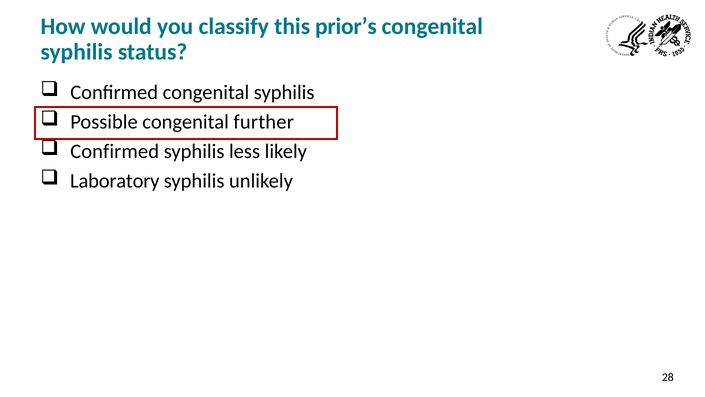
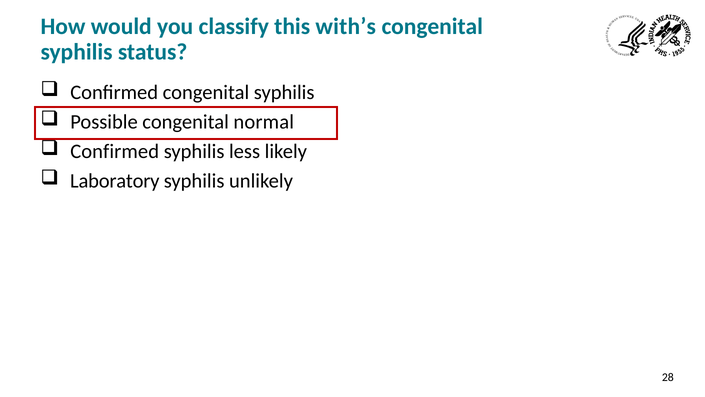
prior’s: prior’s -> with’s
further: further -> normal
